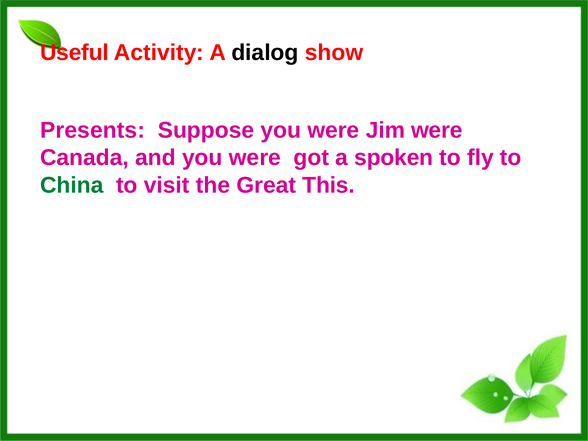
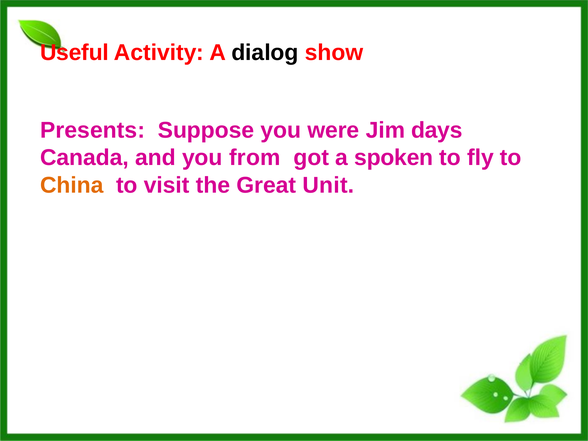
Jim were: were -> days
and you were: were -> from
China colour: green -> orange
This: This -> Unit
